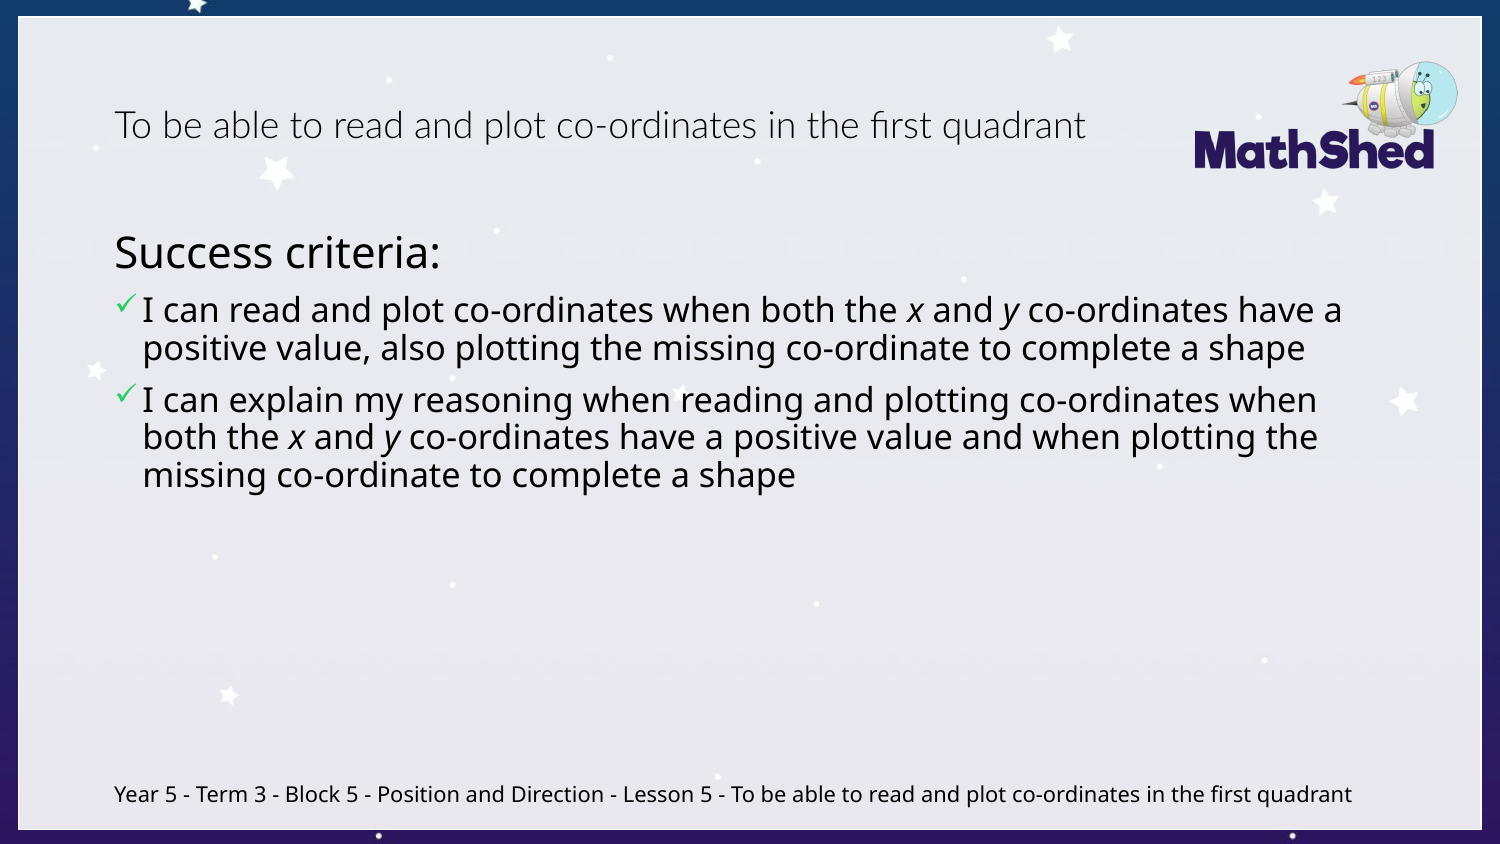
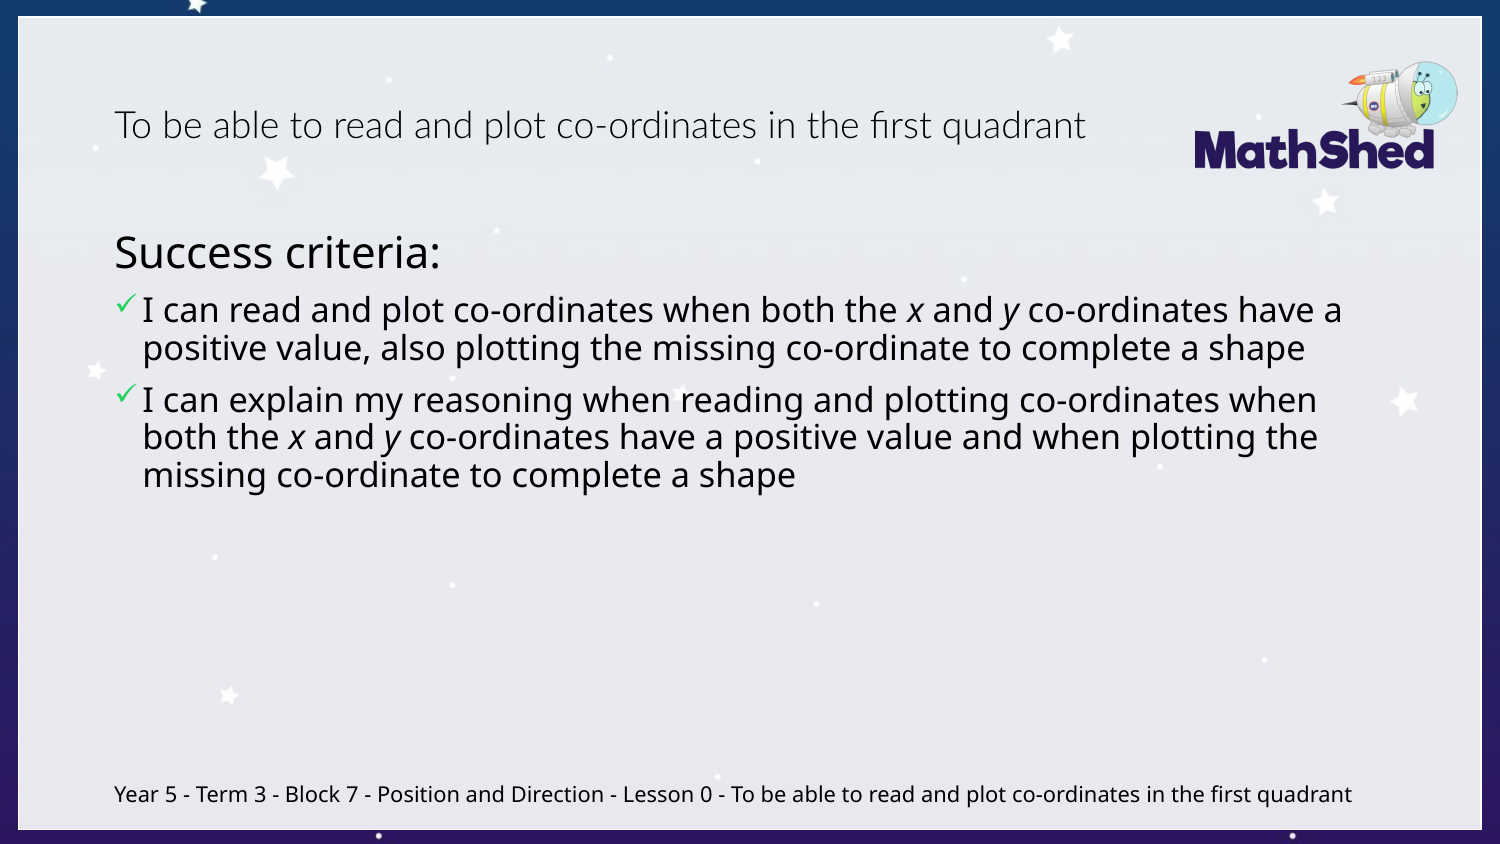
Block 5: 5 -> 7
Lesson 5: 5 -> 0
